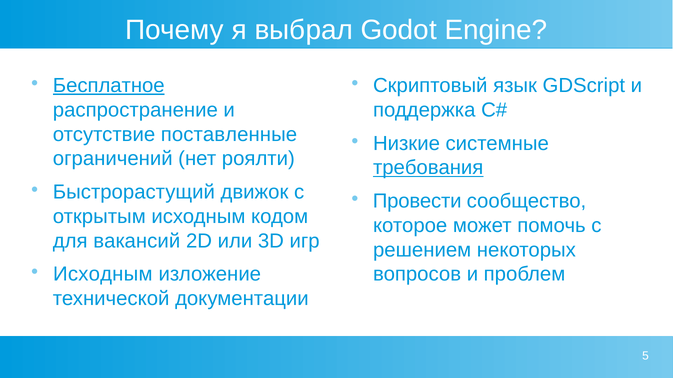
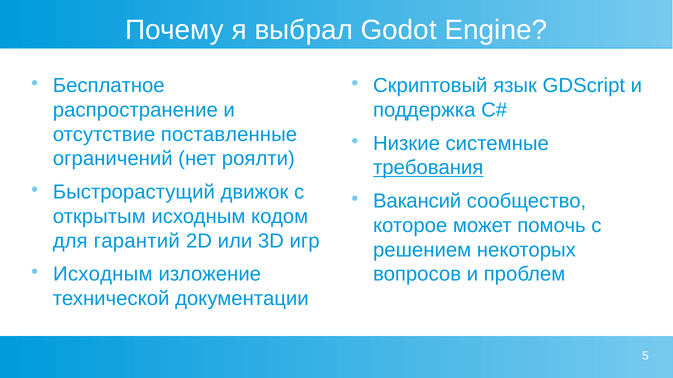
Бесплатное underline: present -> none
Провести: Провести -> Вакансий
вакансий: вакансий -> гарантий
